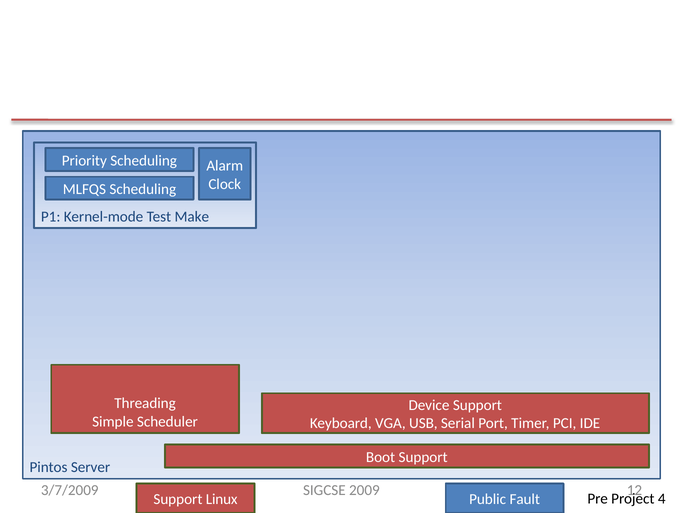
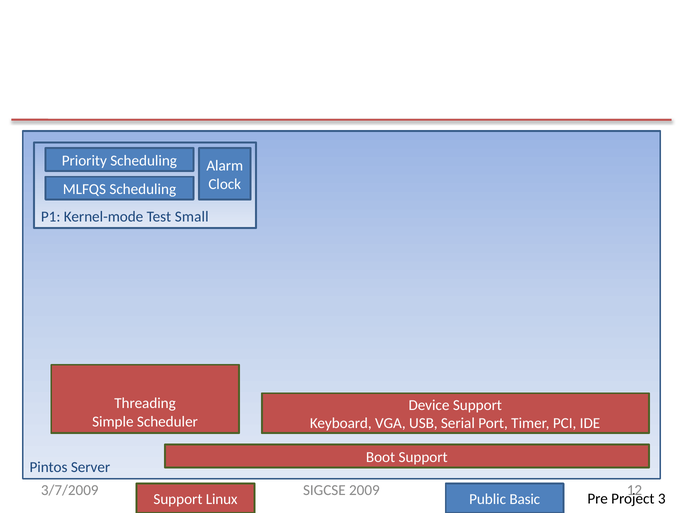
Make: Make -> Small
Fault: Fault -> Basic
4: 4 -> 3
